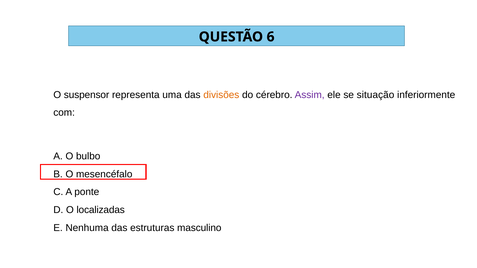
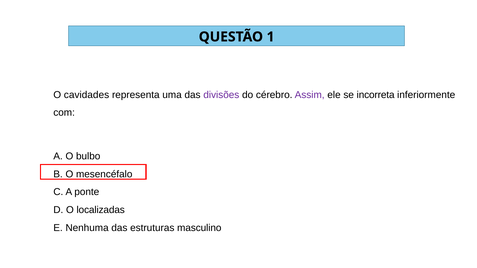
6: 6 -> 1
suspensor: suspensor -> cavidades
divisões colour: orange -> purple
situação: situação -> incorreta
